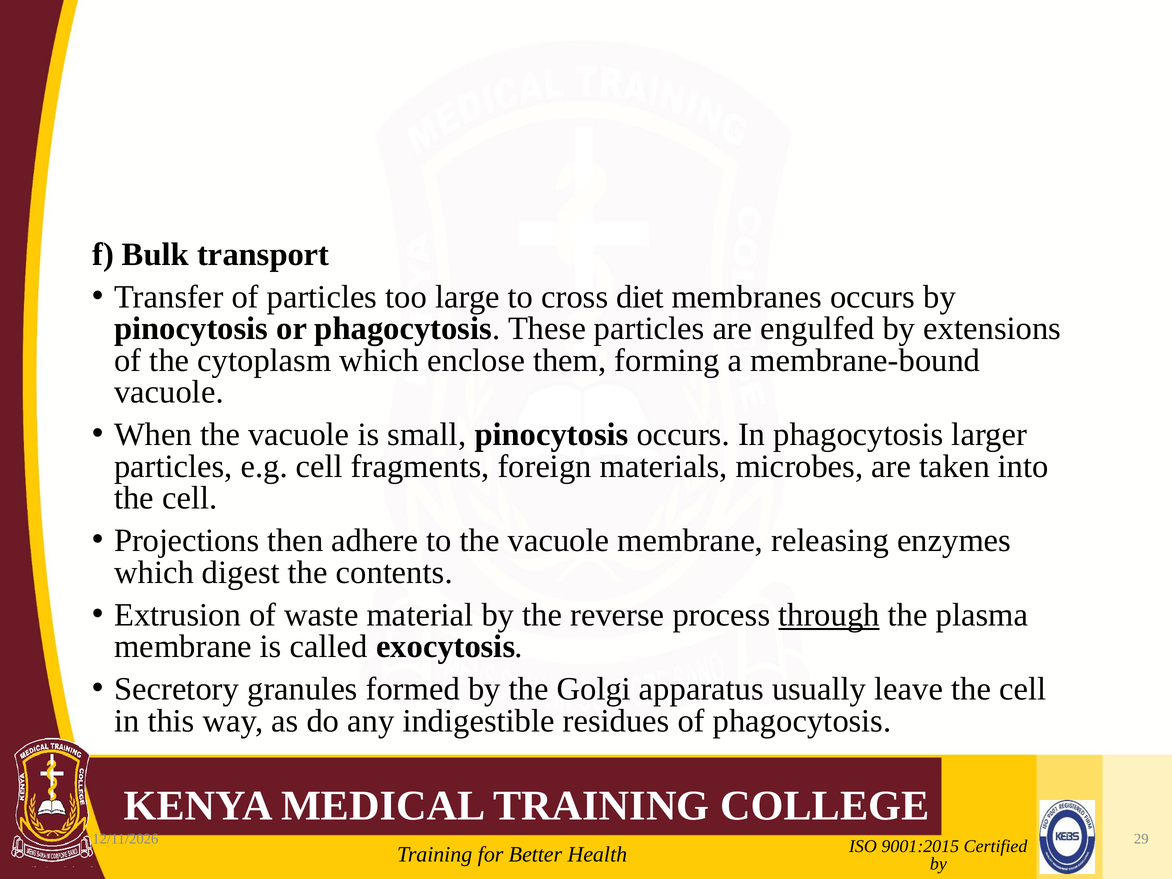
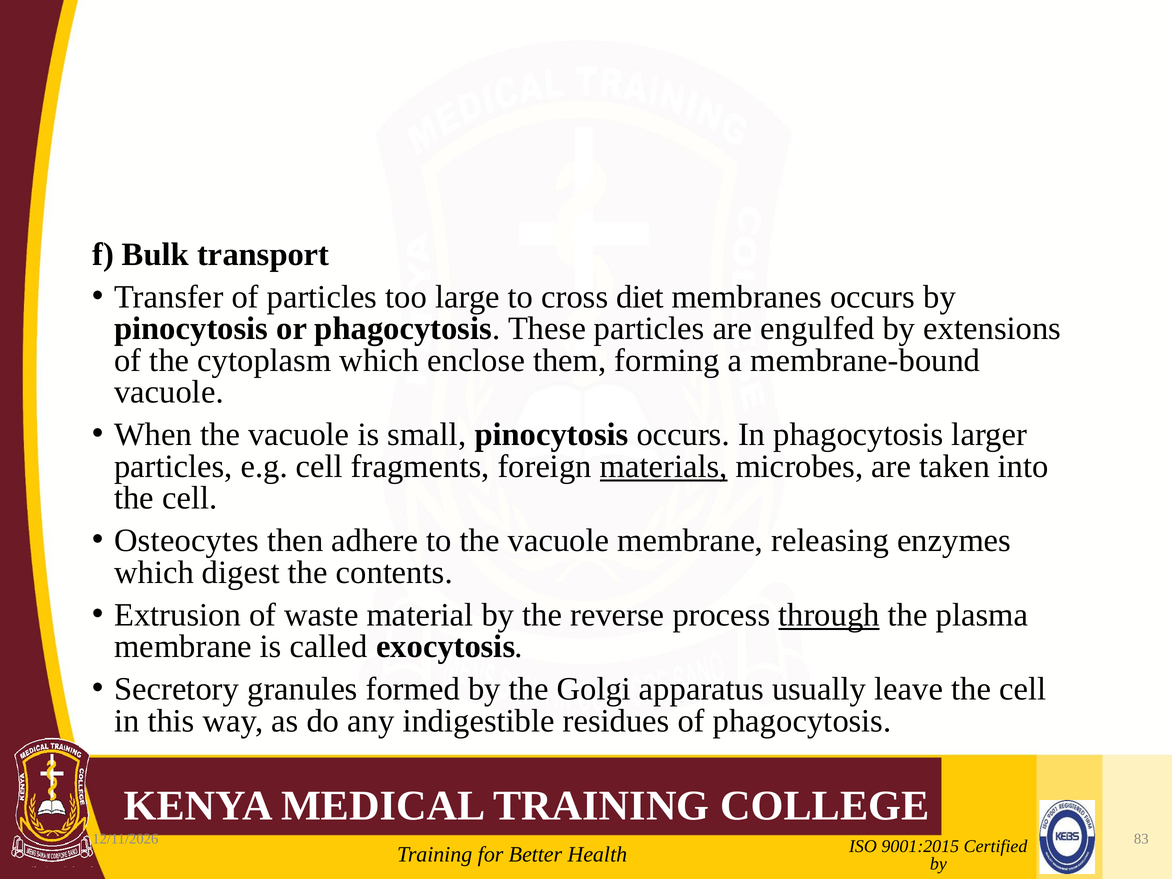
materials underline: none -> present
Projections: Projections -> Osteocytes
29: 29 -> 83
